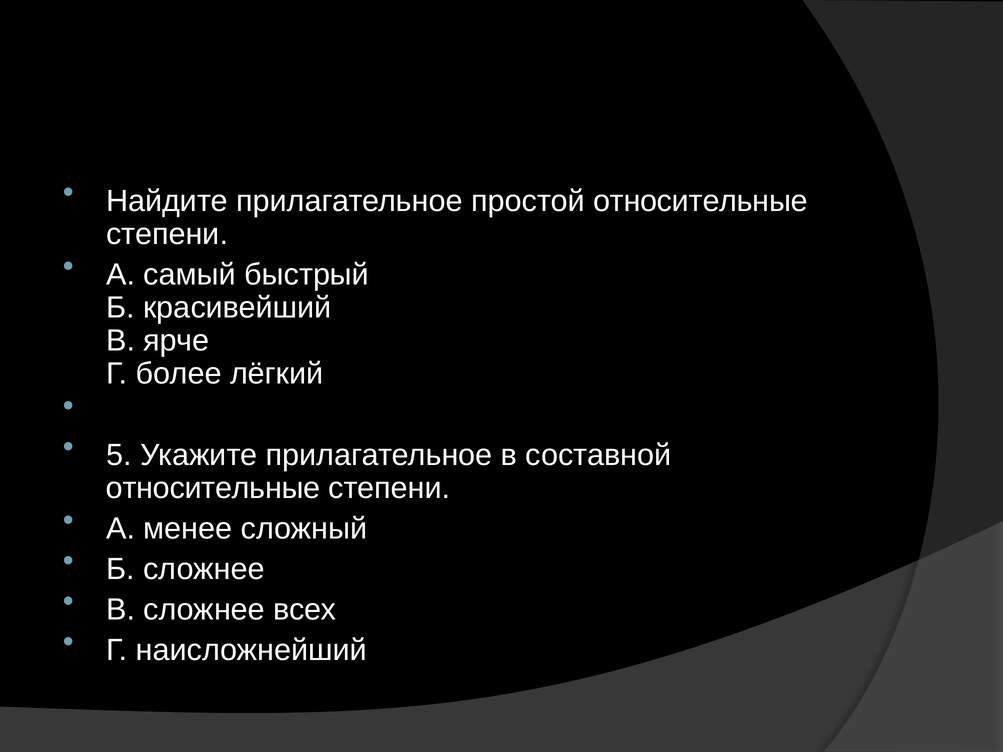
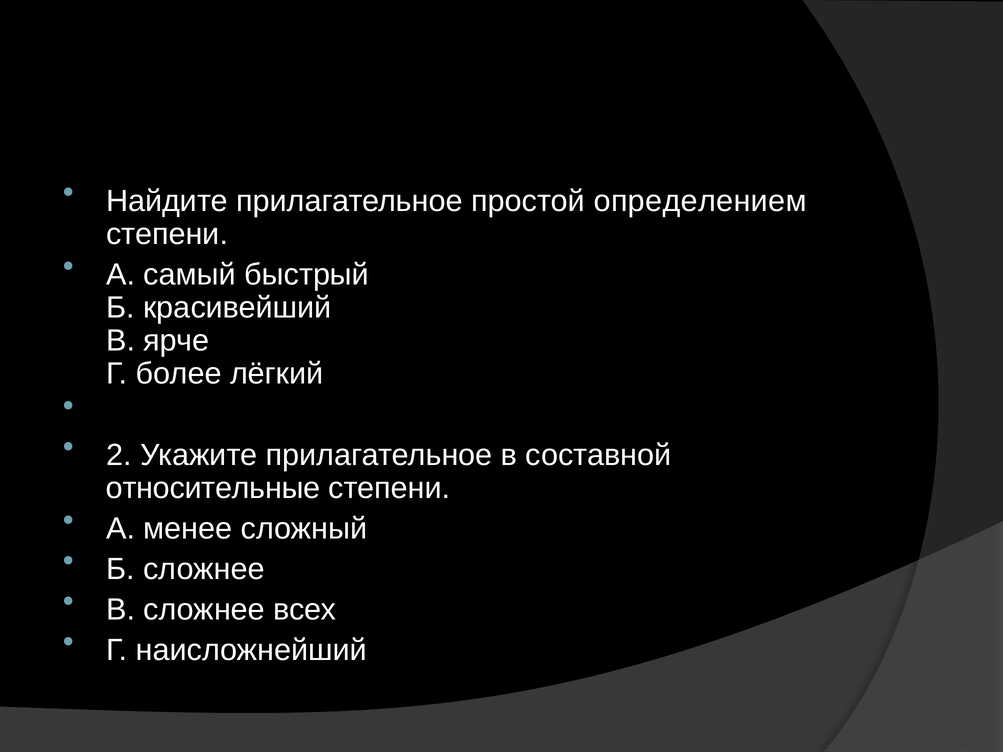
простой относительные: относительные -> определением
5: 5 -> 2
